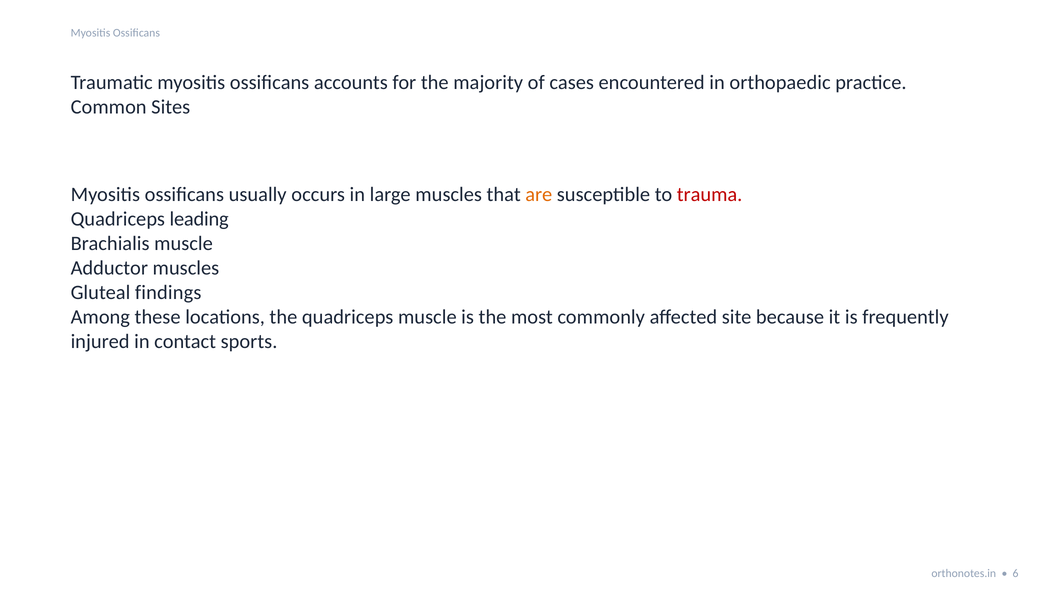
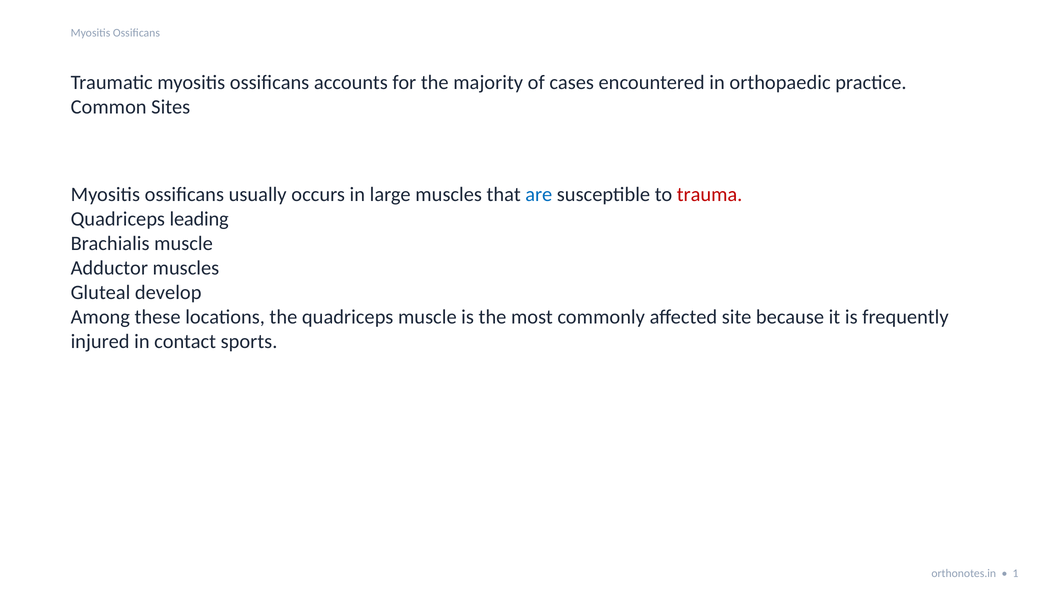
are colour: orange -> blue
findings: findings -> develop
6: 6 -> 1
